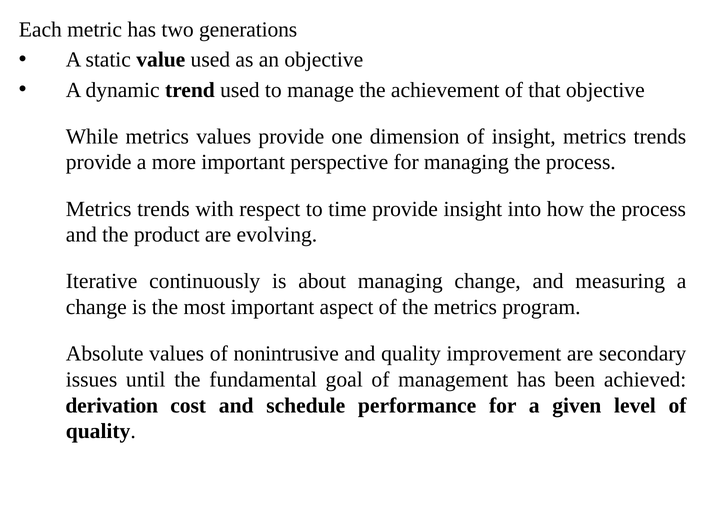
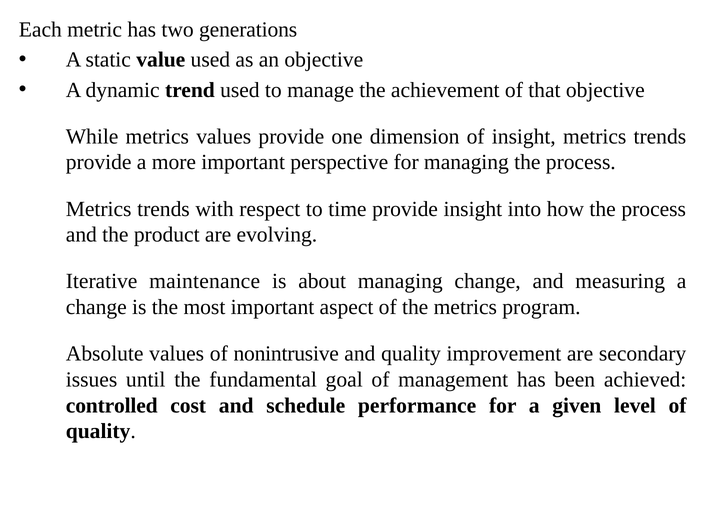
continuously: continuously -> maintenance
derivation: derivation -> controlled
